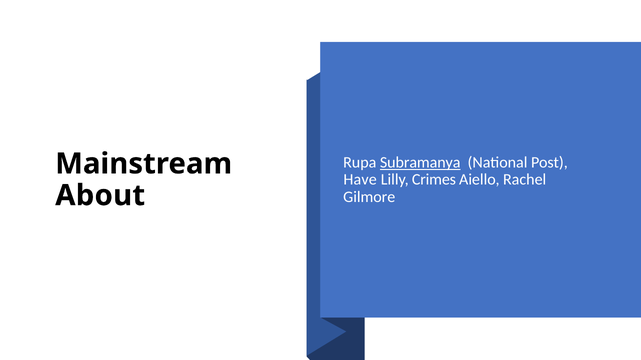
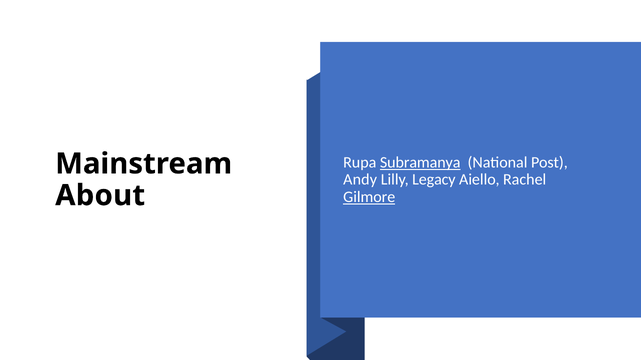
Have: Have -> Andy
Crimes: Crimes -> Legacy
Gilmore underline: none -> present
